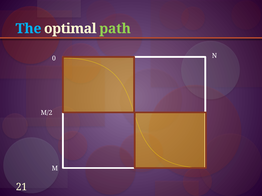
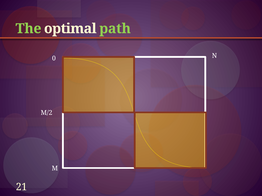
The colour: light blue -> light green
